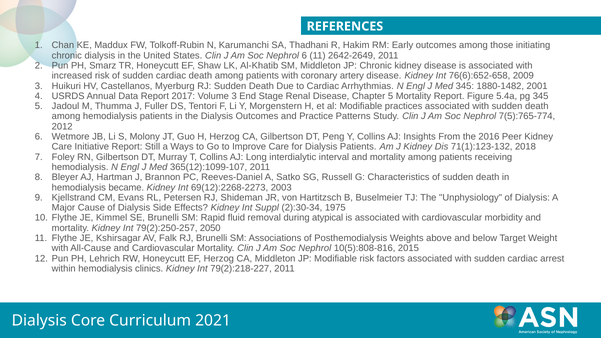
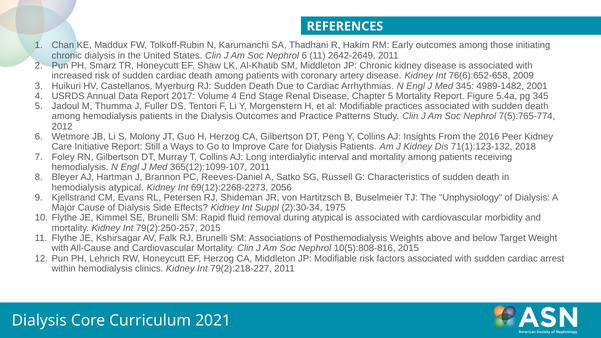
1880-1482: 1880-1482 -> 4989-1482
Volume 3: 3 -> 4
hemodialysis became: became -> atypical
2003: 2003 -> 2056
79(2):250-257 2050: 2050 -> 2015
